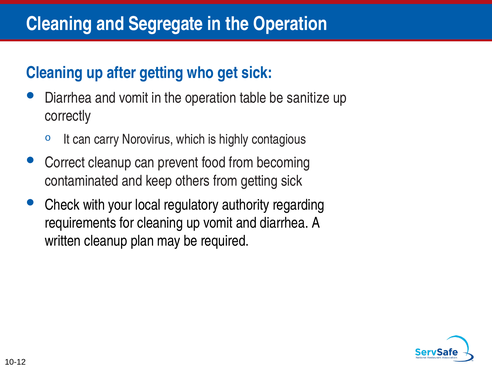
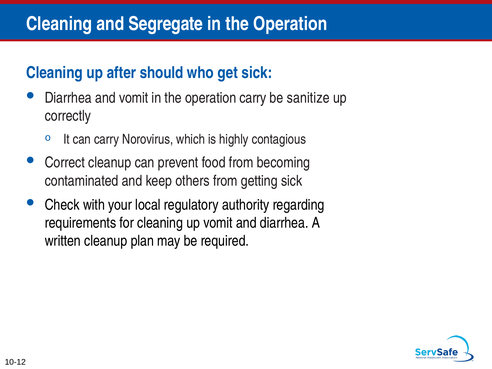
after getting: getting -> should
operation table: table -> carry
